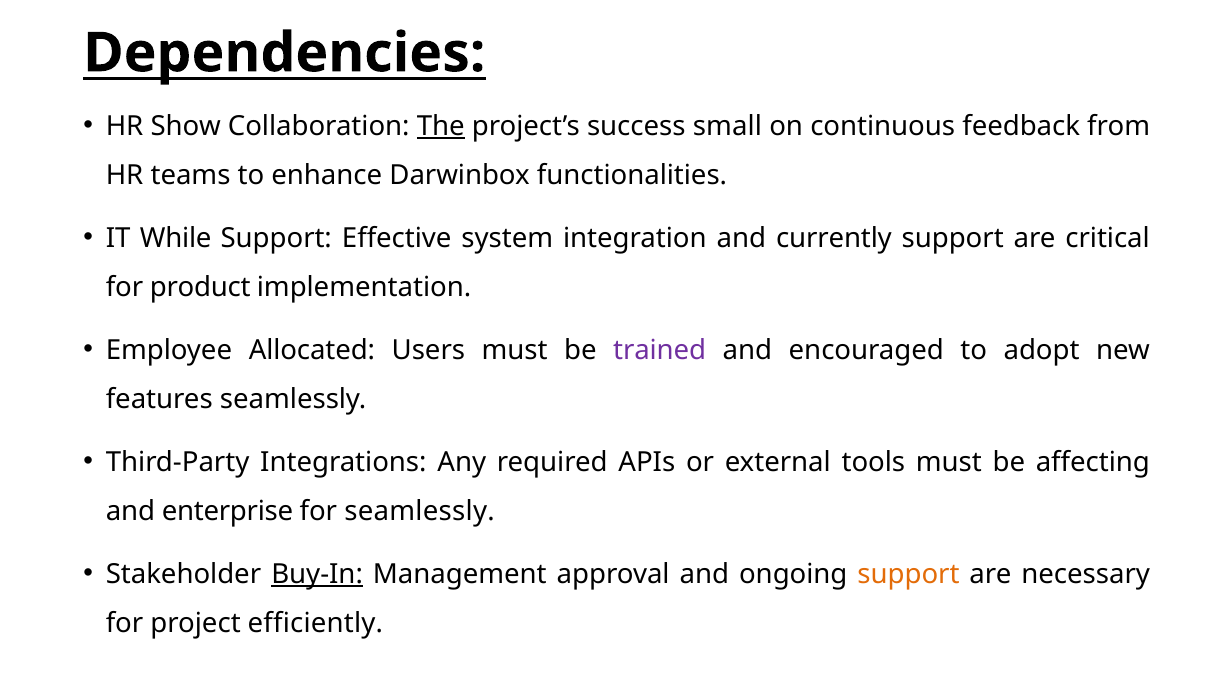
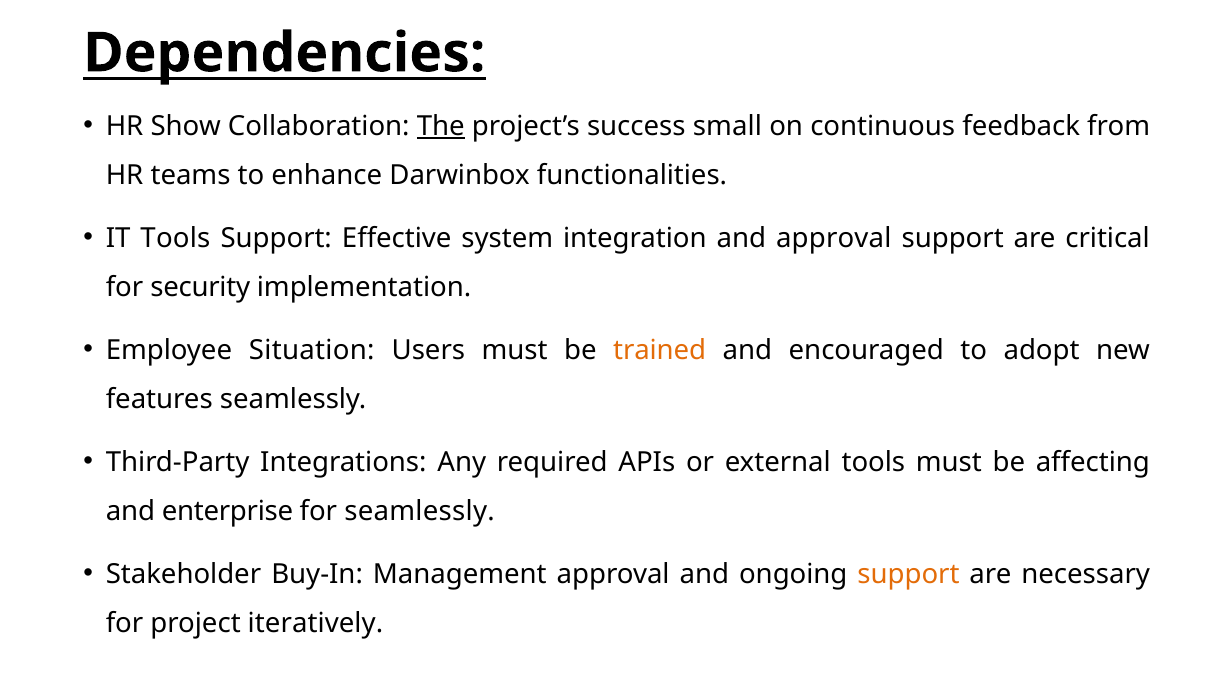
IT While: While -> Tools
and currently: currently -> approval
product: product -> security
Allocated: Allocated -> Situation
trained colour: purple -> orange
Buy-In underline: present -> none
efficiently: efficiently -> iteratively
